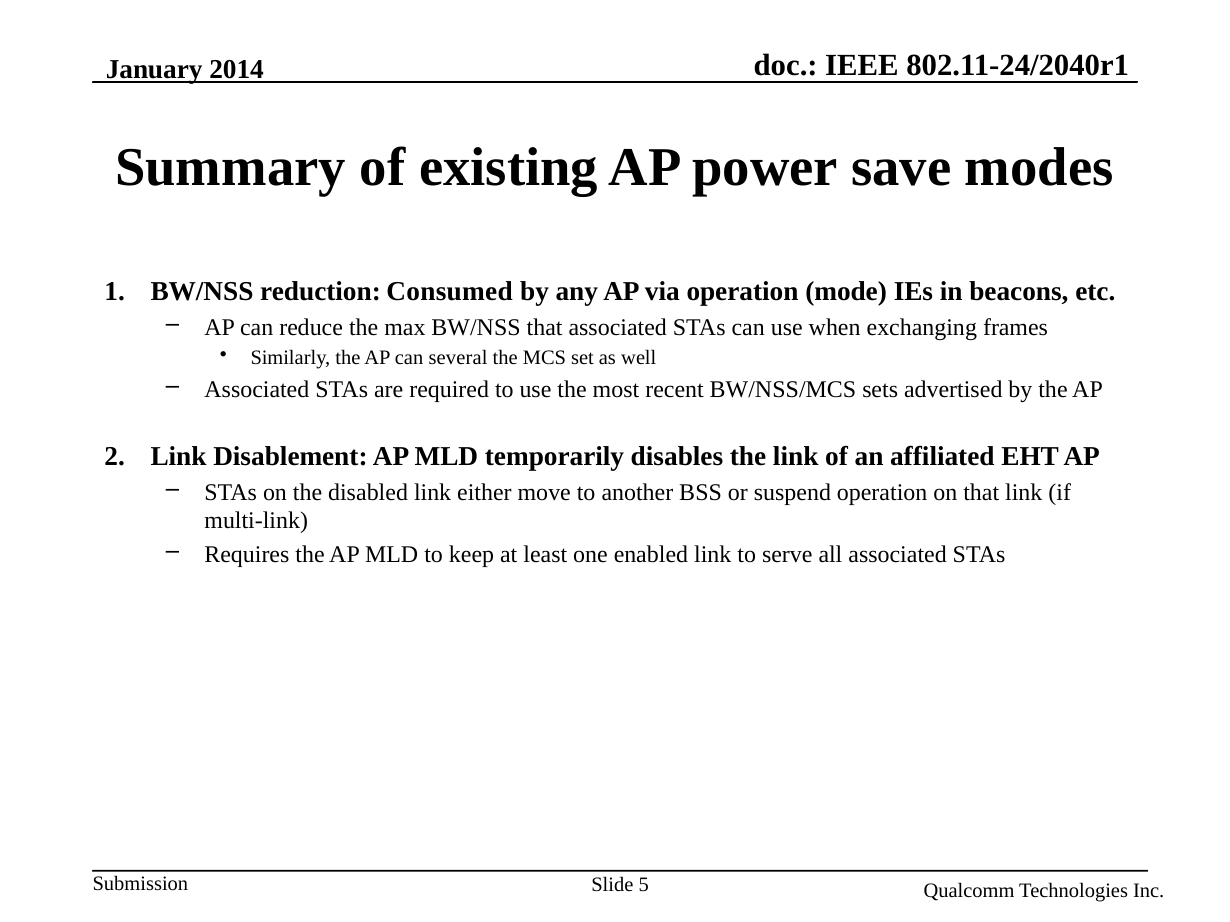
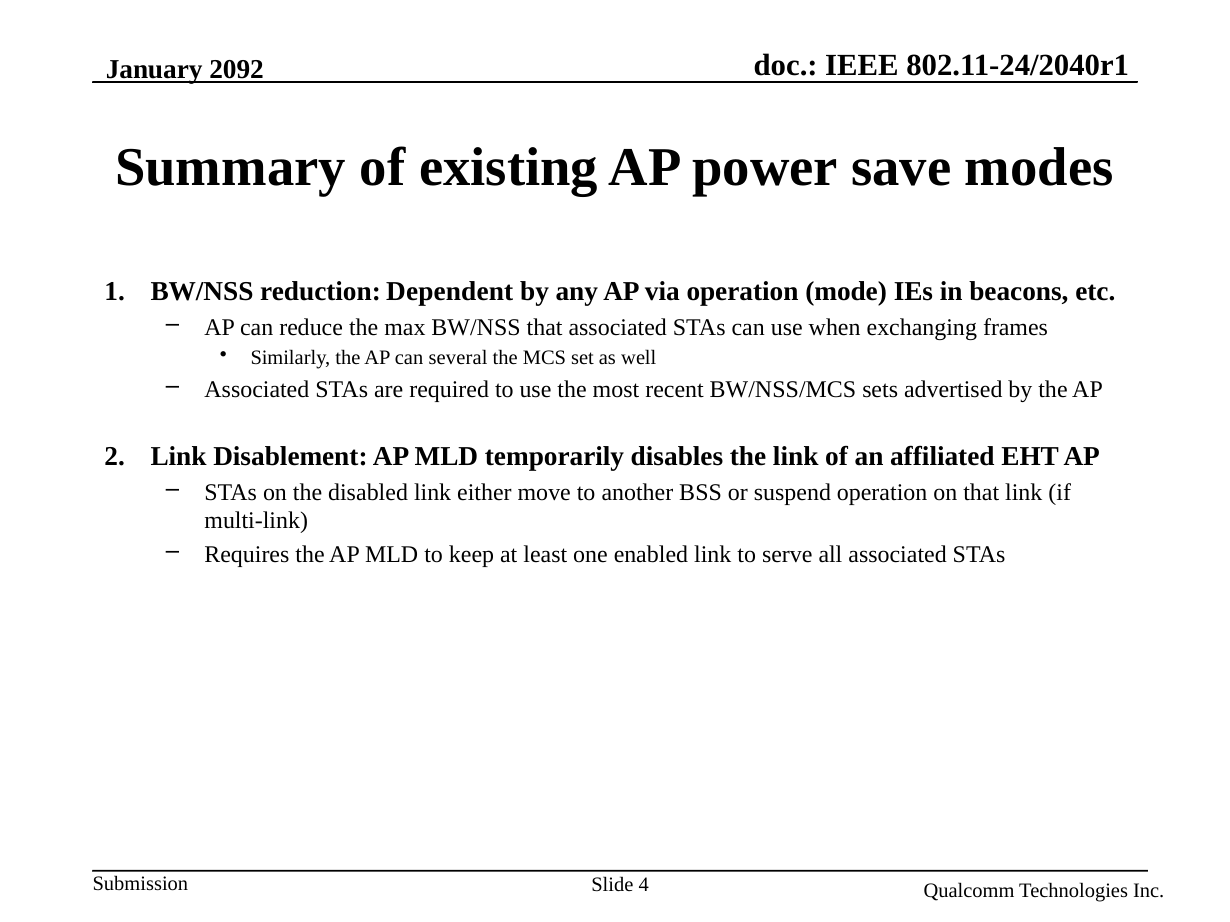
2014: 2014 -> 2092
Consumed: Consumed -> Dependent
5: 5 -> 4
